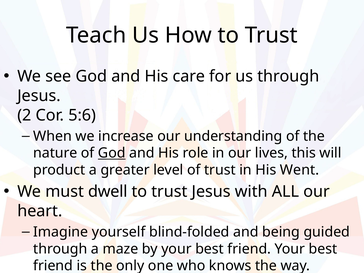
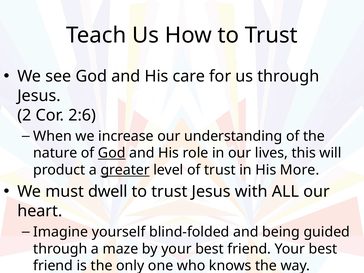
5:6: 5:6 -> 2:6
greater underline: none -> present
Went: Went -> More
